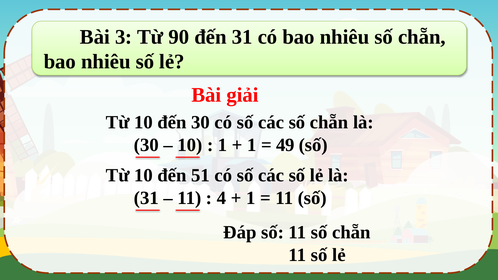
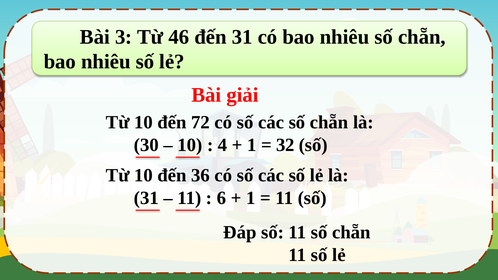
90: 90 -> 46
đến 30: 30 -> 72
1 at (223, 145): 1 -> 4
49: 49 -> 32
51: 51 -> 36
4: 4 -> 6
